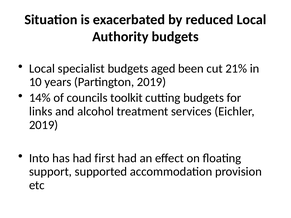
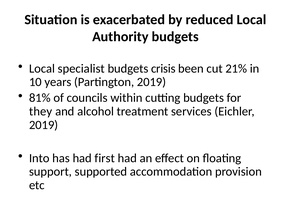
aged: aged -> crisis
14%: 14% -> 81%
toolkit: toolkit -> within
links: links -> they
